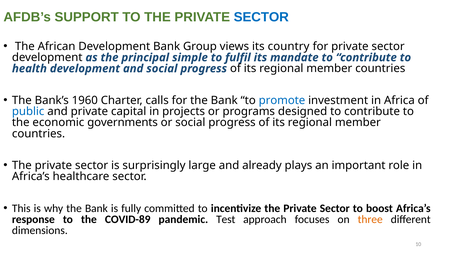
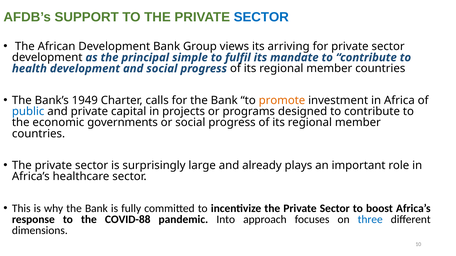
country: country -> arriving
1960: 1960 -> 1949
promote colour: blue -> orange
COVID-89: COVID-89 -> COVID-88
Test: Test -> Into
three colour: orange -> blue
